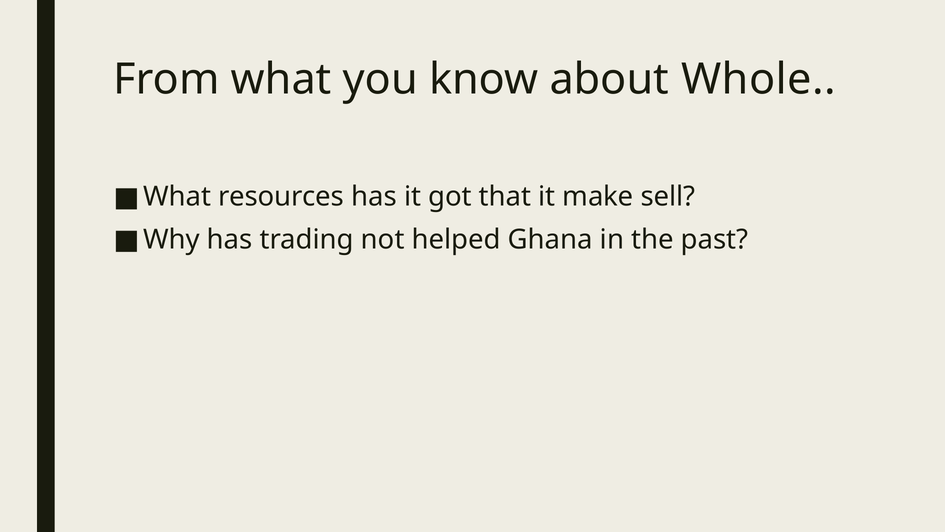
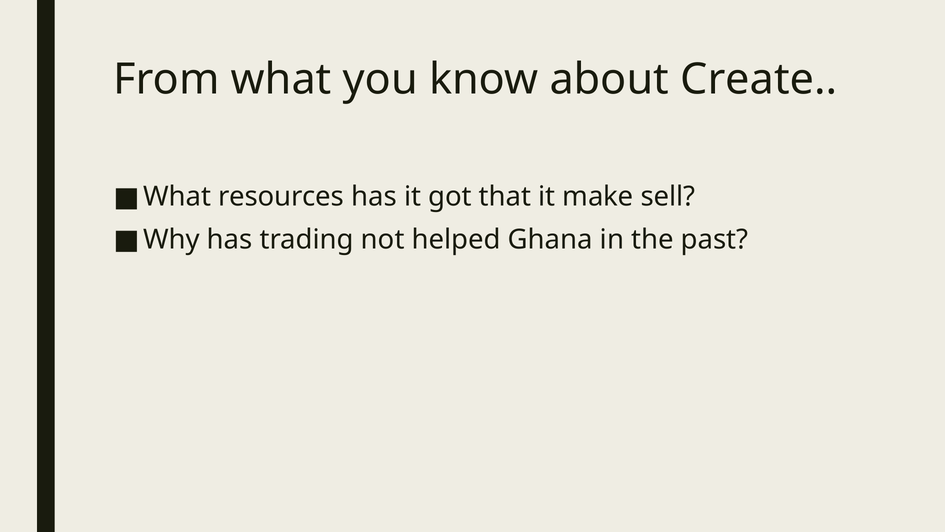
Whole: Whole -> Create
